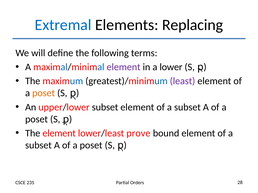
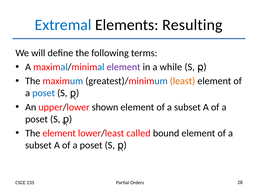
Replacing: Replacing -> Resulting
lower: lower -> while
least colour: purple -> orange
poset at (44, 93) colour: orange -> blue
upper/lower subset: subset -> shown
prove: prove -> called
